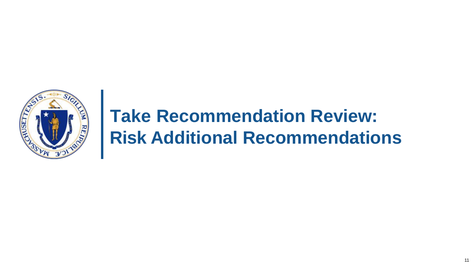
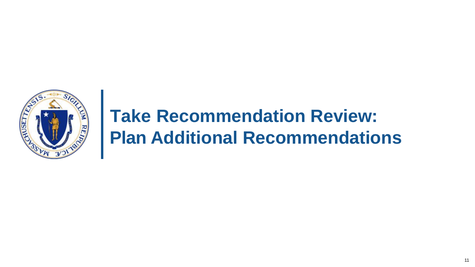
Risk: Risk -> Plan
